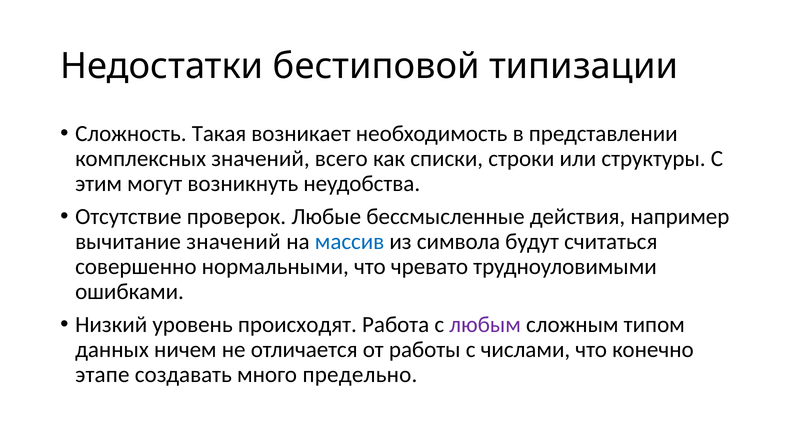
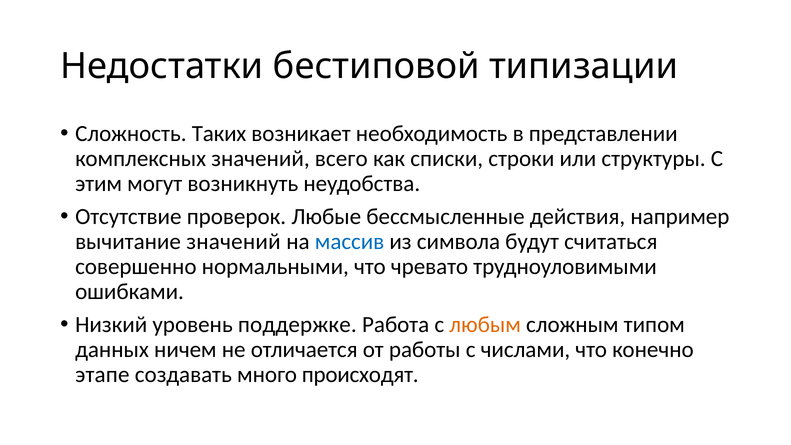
Такая: Такая -> Таких
происходят: происходят -> поддержке
любым colour: purple -> orange
предельно: предельно -> происходят
